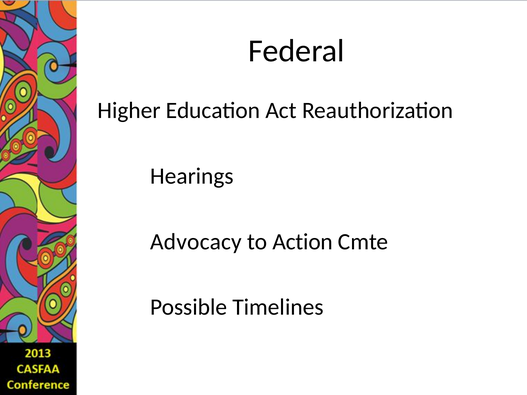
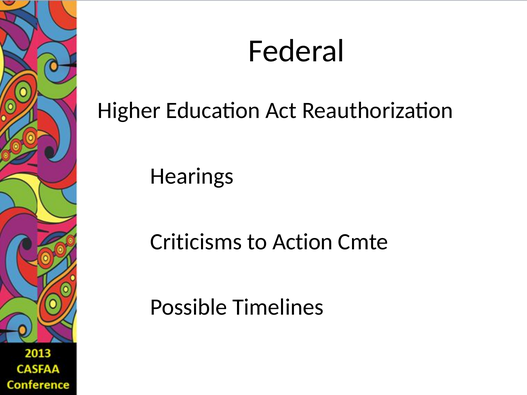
Advocacy: Advocacy -> Criticisms
